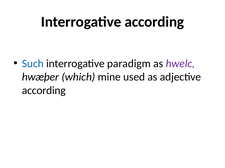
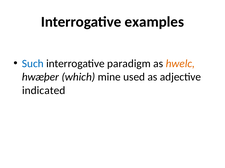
Interrogative according: according -> examples
hwelc colour: purple -> orange
according at (44, 91): according -> indicated
